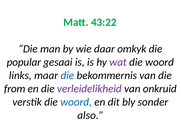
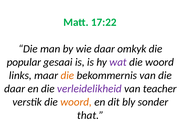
43:22: 43:22 -> 17:22
die at (67, 75) colour: blue -> orange
from at (15, 89): from -> daar
onkruid: onkruid -> teacher
woord at (76, 102) colour: blue -> orange
also: also -> that
